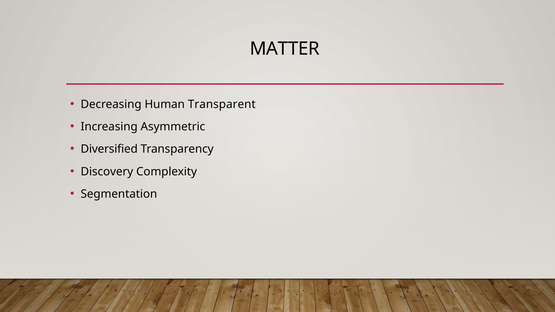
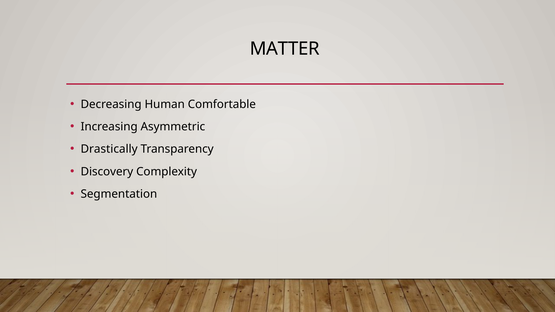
Transparent: Transparent -> Comfortable
Diversified: Diversified -> Drastically
